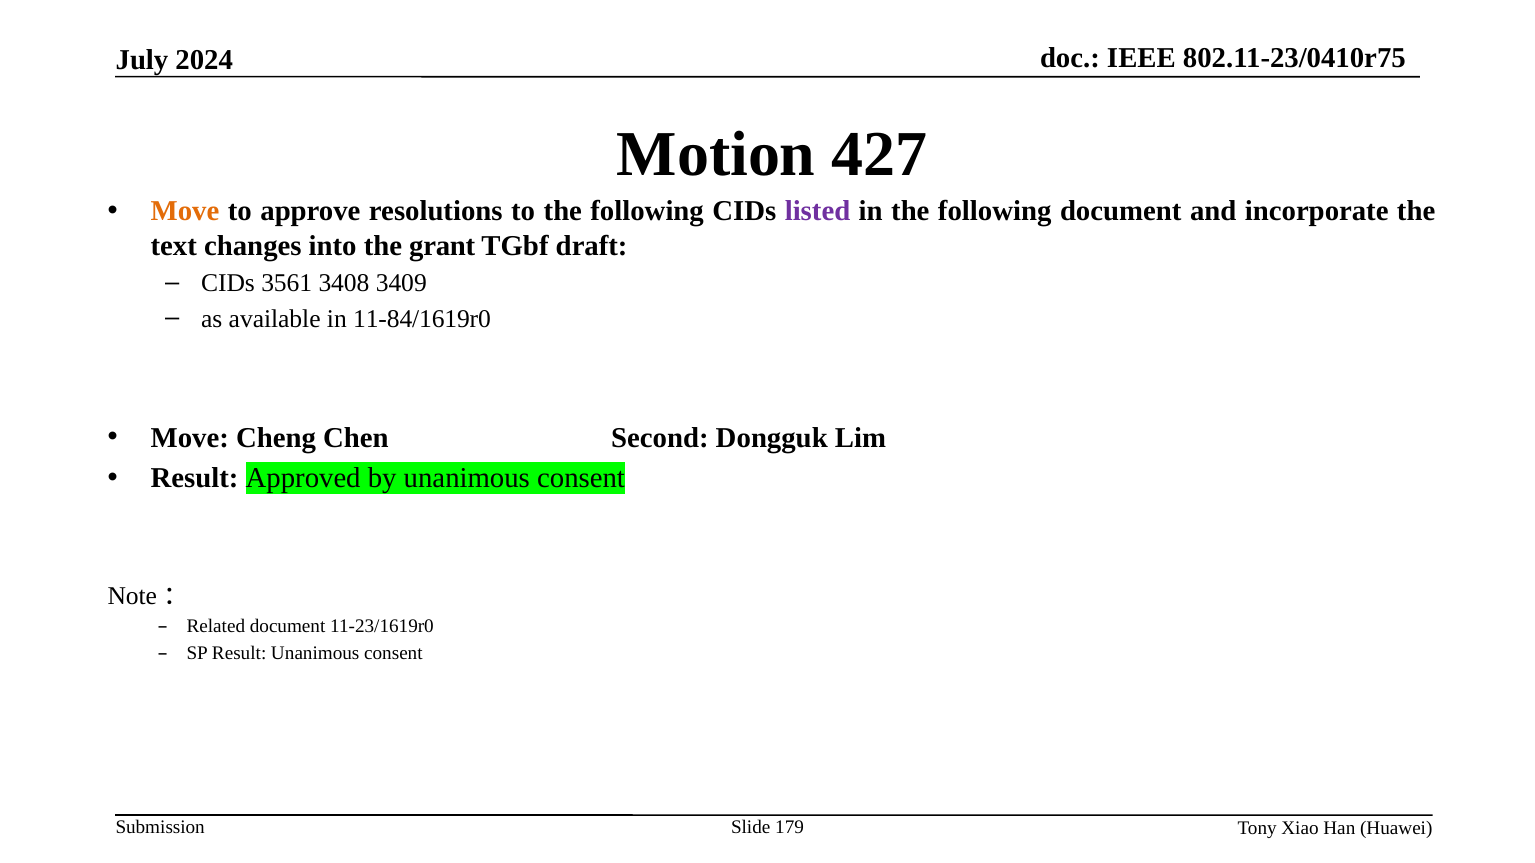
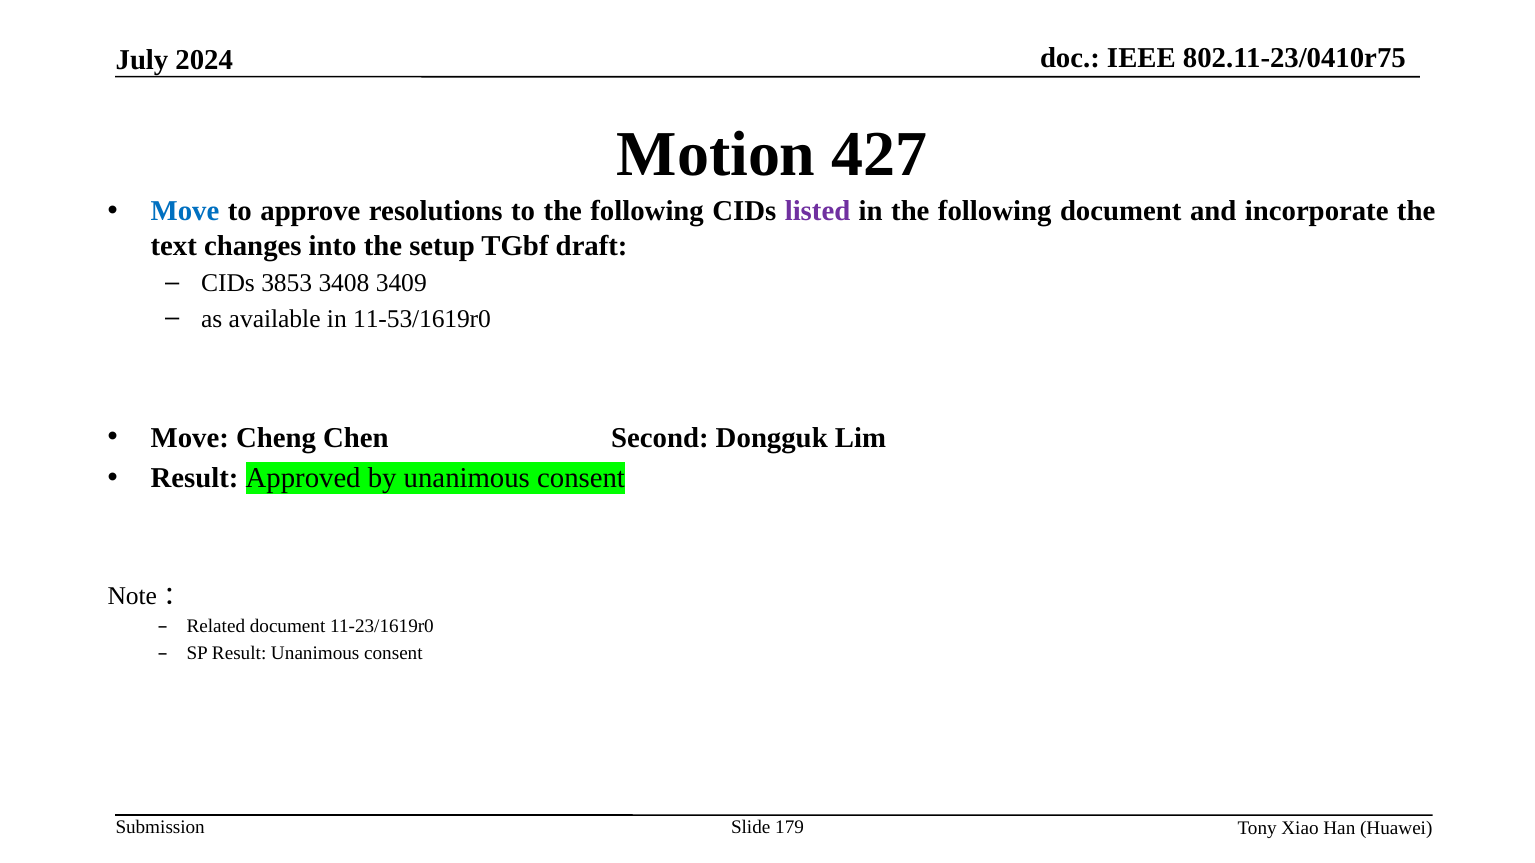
Move at (185, 211) colour: orange -> blue
grant: grant -> setup
3561: 3561 -> 3853
11-84/1619r0: 11-84/1619r0 -> 11-53/1619r0
